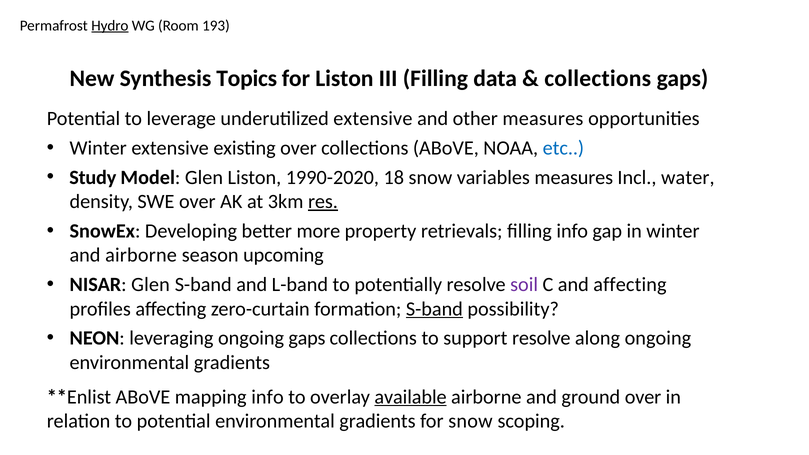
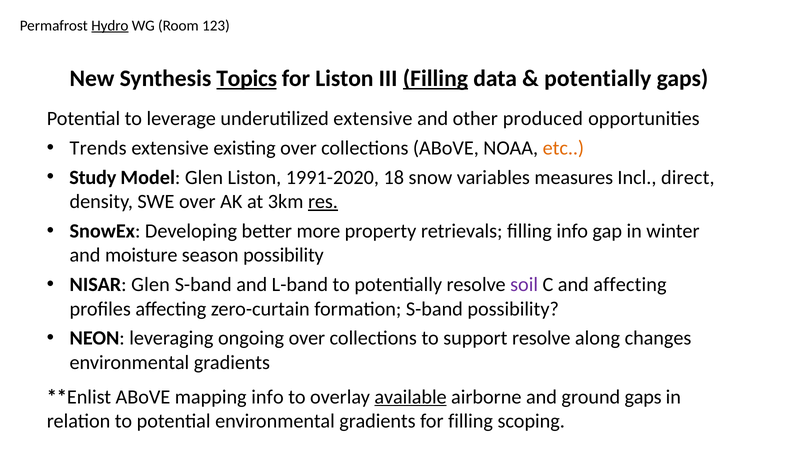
193: 193 -> 123
Topics underline: none -> present
Filling at (435, 78) underline: none -> present
collections at (598, 78): collections -> potentially
other measures: measures -> produced
Winter at (98, 148): Winter -> Trends
etc colour: blue -> orange
1990-2020: 1990-2020 -> 1991-2020
water: water -> direct
and airborne: airborne -> moisture
season upcoming: upcoming -> possibility
S-band at (434, 309) underline: present -> none
ongoing gaps: gaps -> over
along ongoing: ongoing -> changes
ground over: over -> gaps
for snow: snow -> filling
